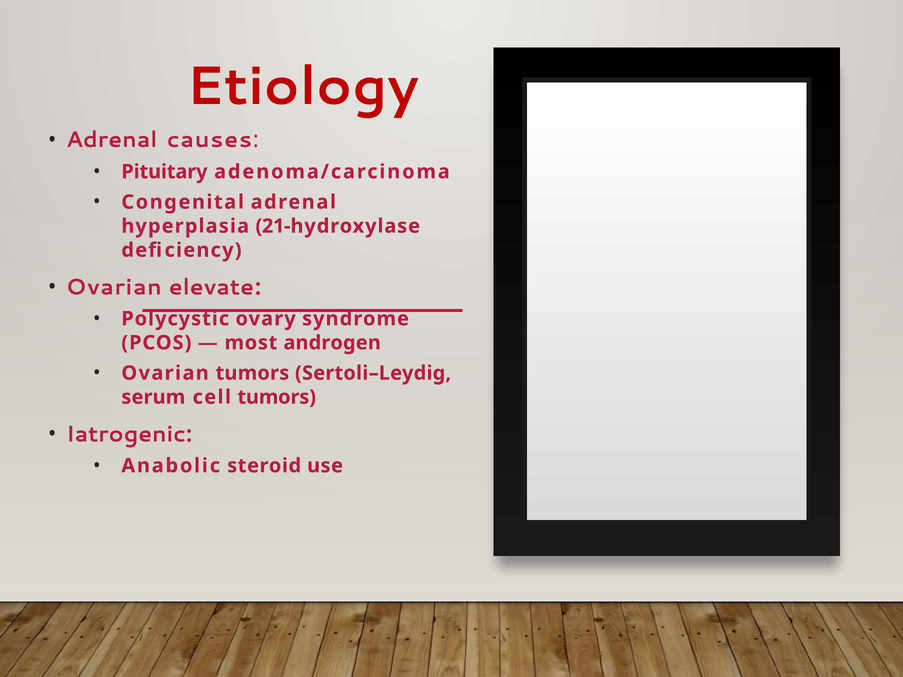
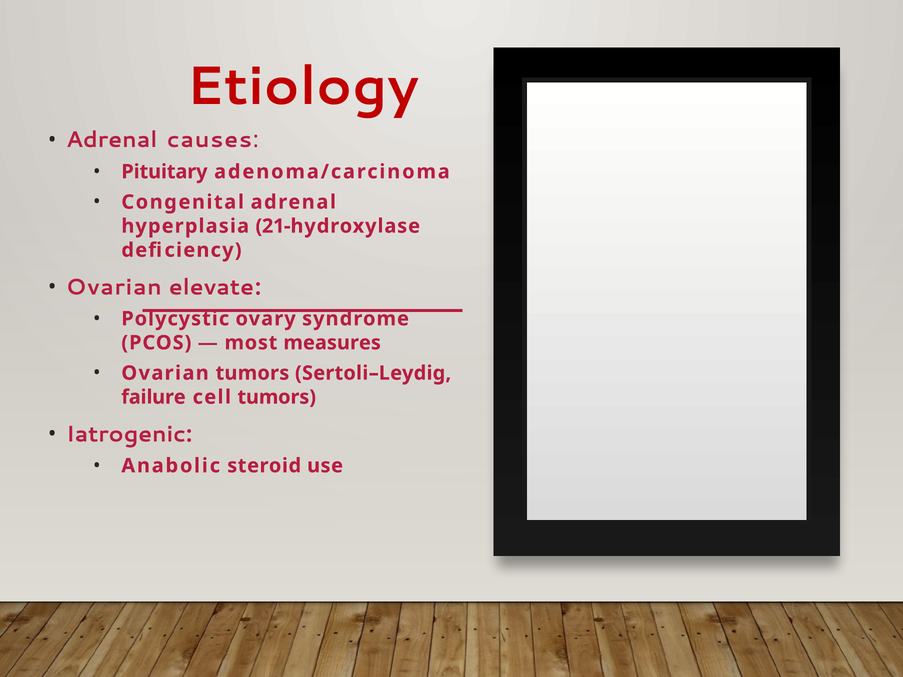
androgen: androgen -> measures
serum: serum -> failure
